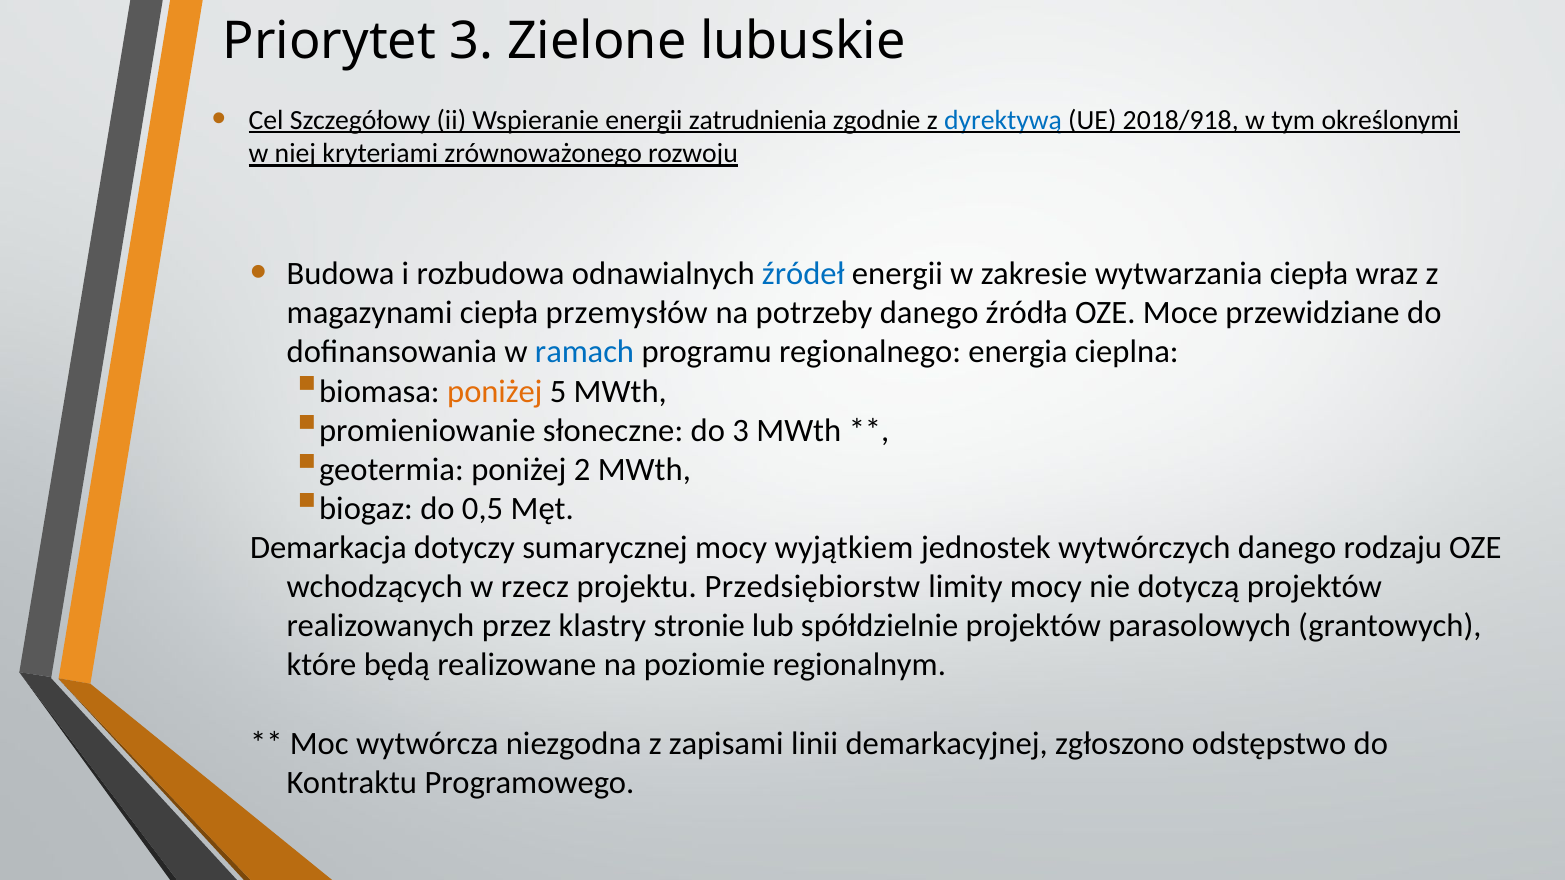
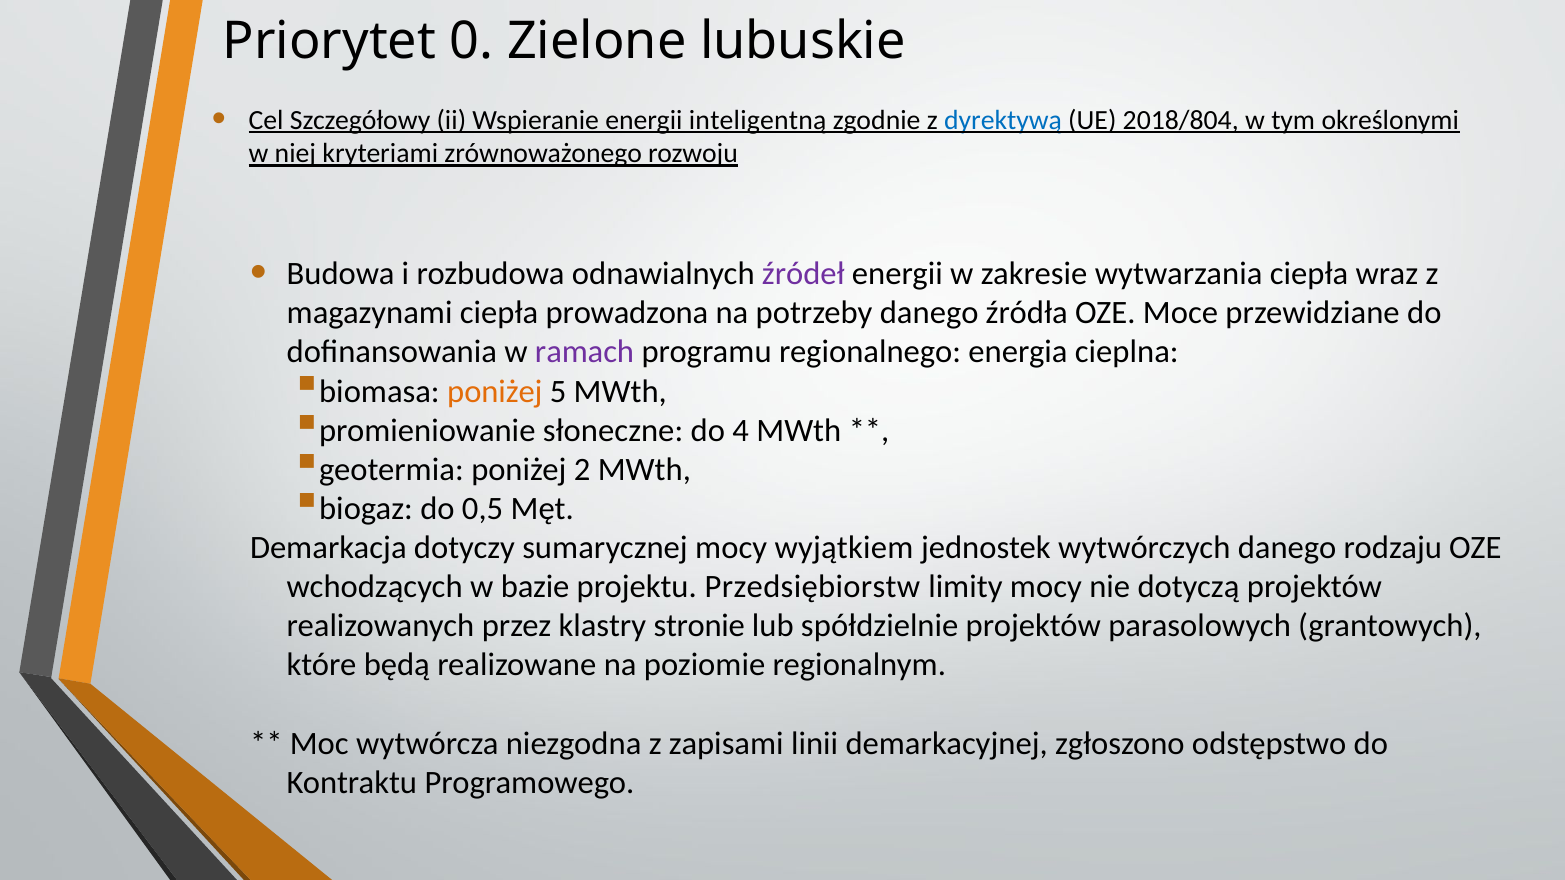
Priorytet 3: 3 -> 0
zatrudnienia: zatrudnienia -> inteligentną
2018/918: 2018/918 -> 2018/804
źródeł colour: blue -> purple
przemysłów: przemysłów -> prowadzona
ramach colour: blue -> purple
do 3: 3 -> 4
rzecz: rzecz -> bazie
